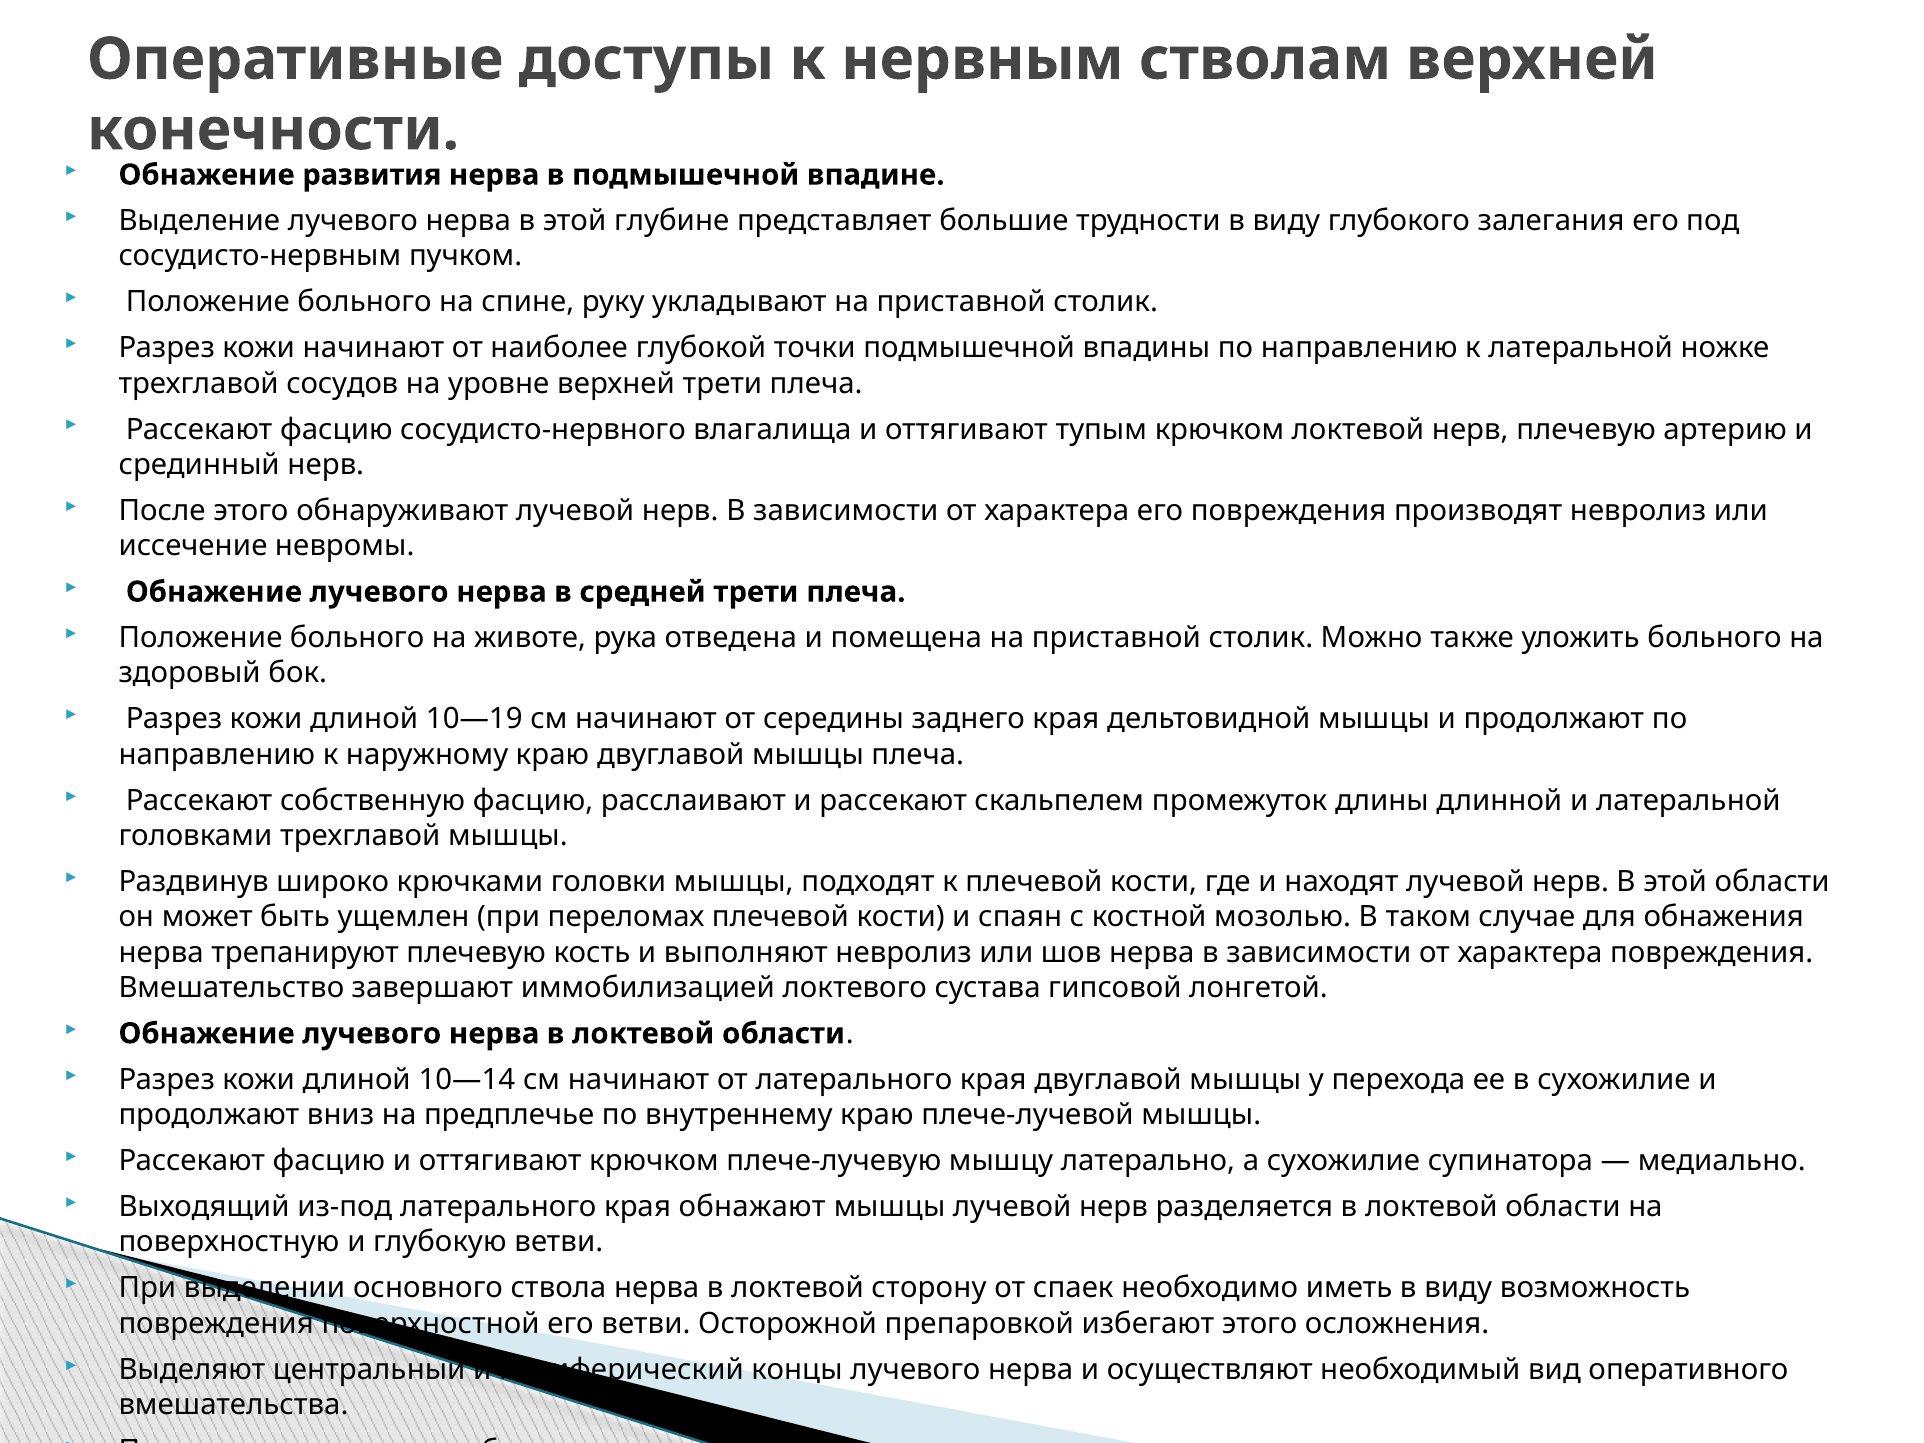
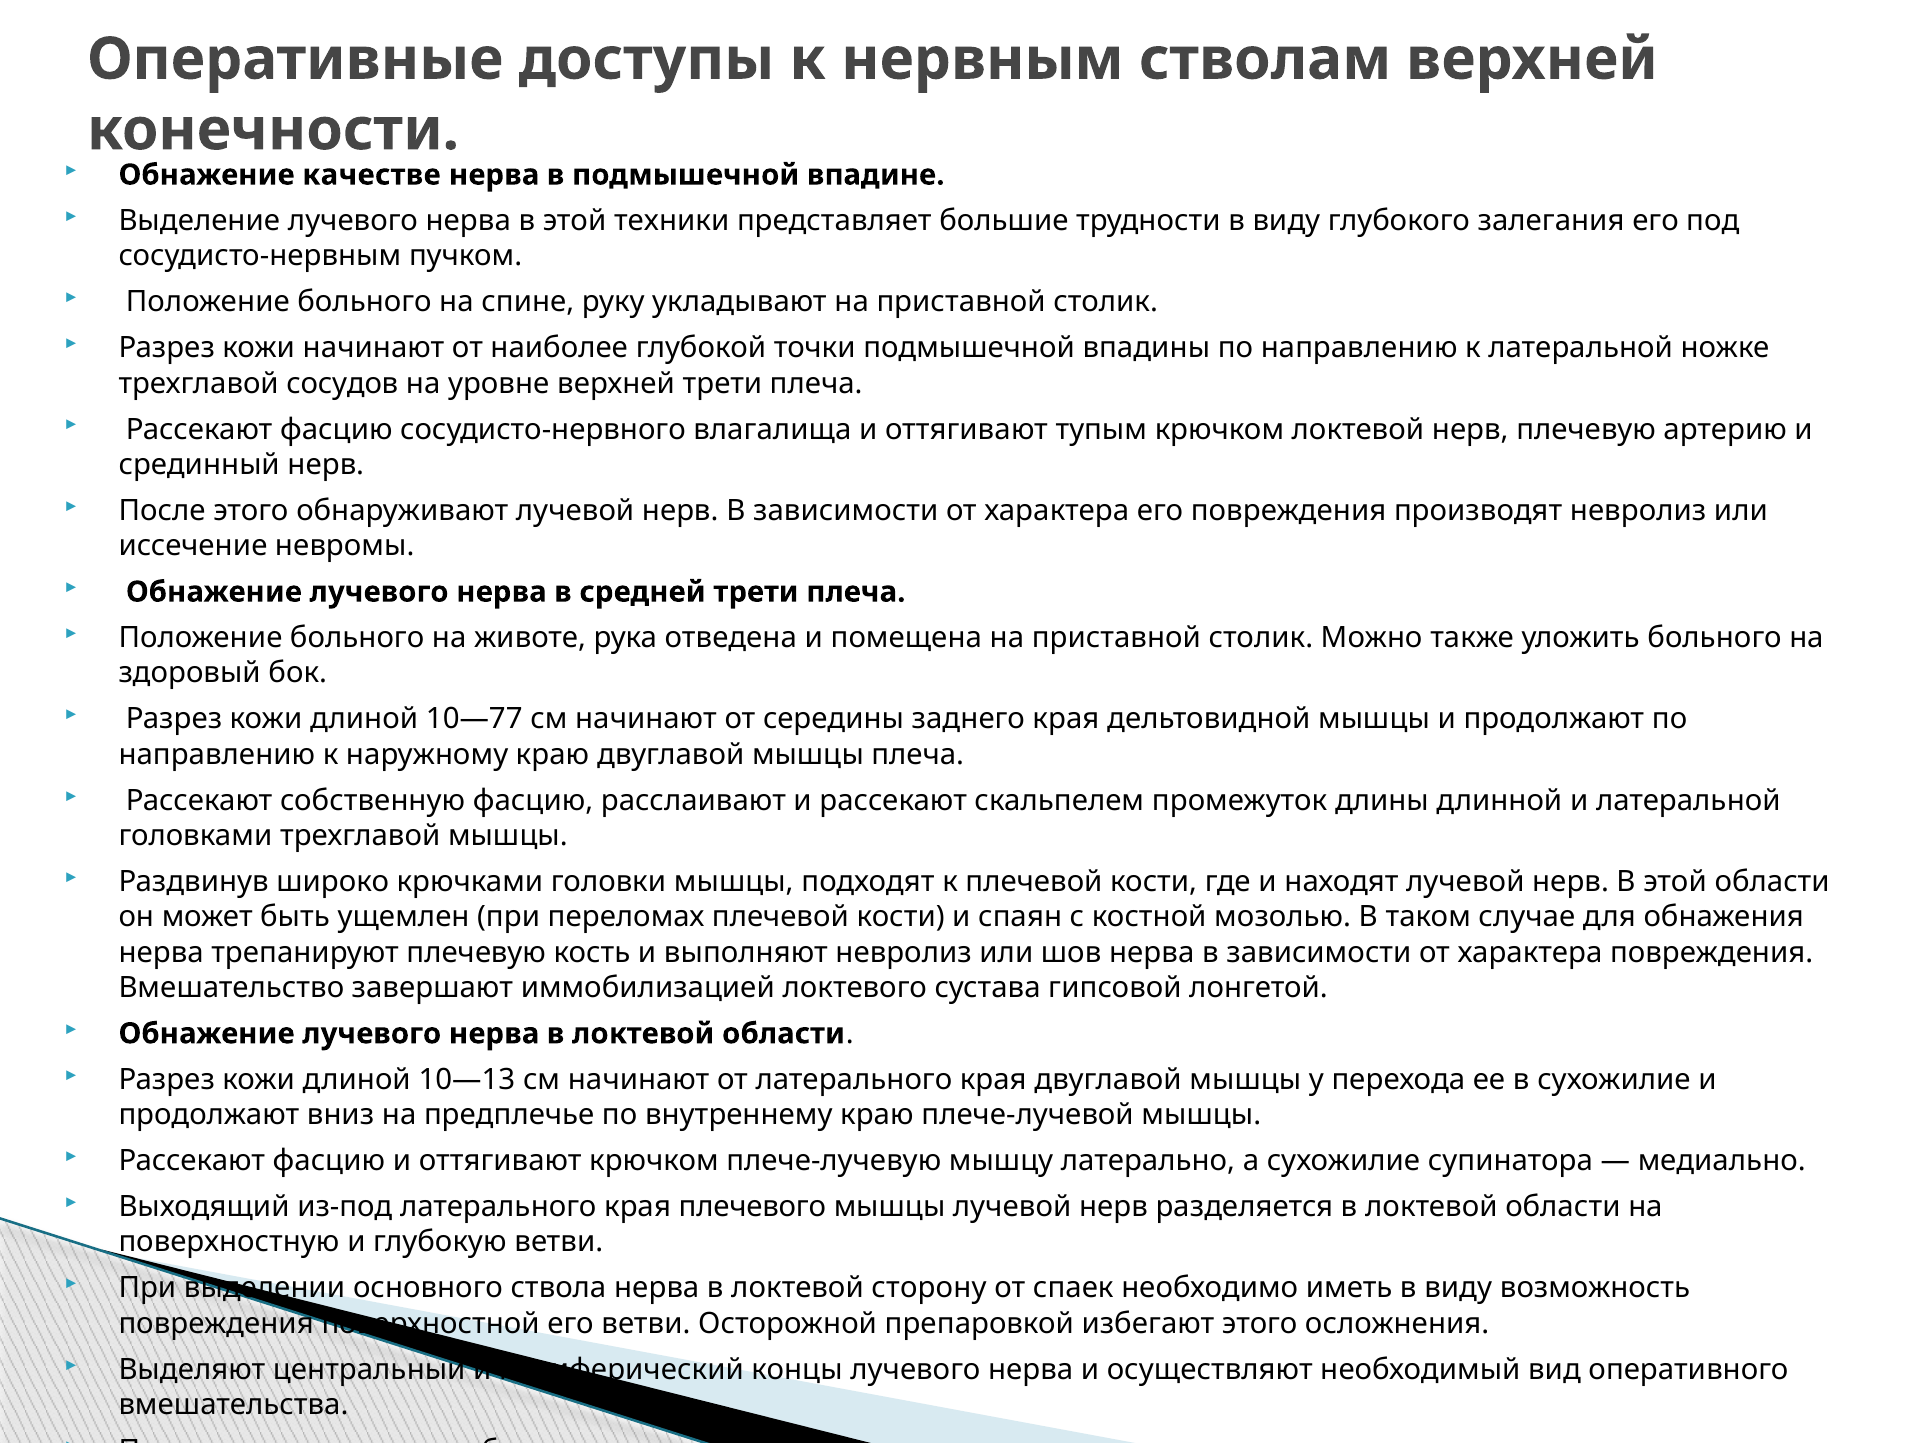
развития: развития -> качестве
глубине: глубине -> техники
10—19: 10—19 -> 10—77
10—14: 10—14 -> 10—13
обнажают: обнажают -> плечевого
